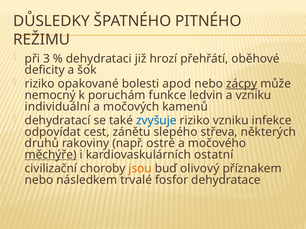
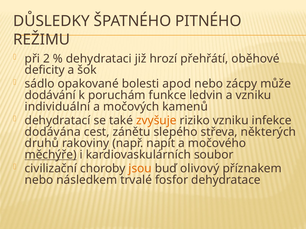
3: 3 -> 2
riziko at (40, 84): riziko -> sádlo
zácpy underline: present -> none
nemocný: nemocný -> dodávání
zvyšuje colour: blue -> orange
odpovídat: odpovídat -> dodávána
ostré: ostré -> napít
ostatní: ostatní -> soubor
